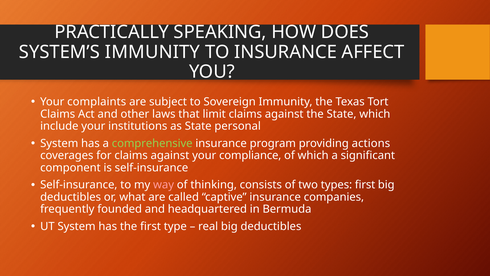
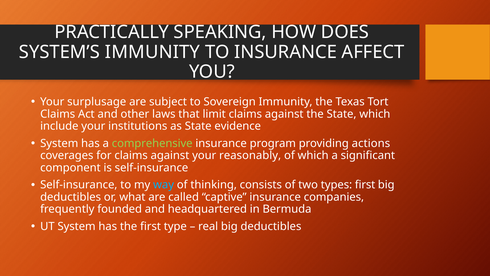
complaints: complaints -> surplusage
personal: personal -> evidence
compliance: compliance -> reasonably
way colour: pink -> light blue
